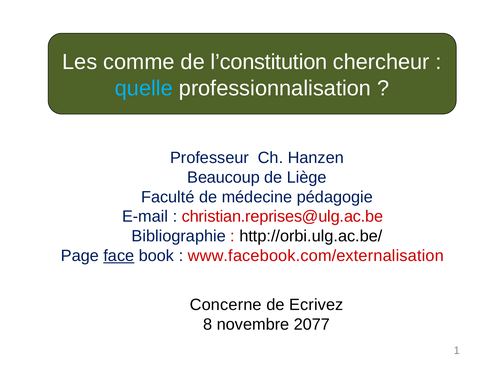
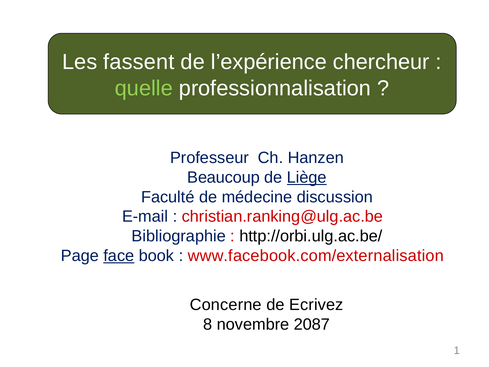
comme: comme -> fassent
l’constitution: l’constitution -> l’expérience
quelle colour: light blue -> light green
Liège underline: none -> present
pédagogie: pédagogie -> discussion
christian.reprises@ulg.ac.be: christian.reprises@ulg.ac.be -> christian.ranking@ulg.ac.be
2077: 2077 -> 2087
